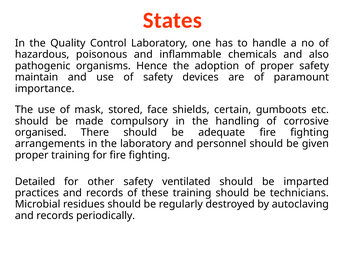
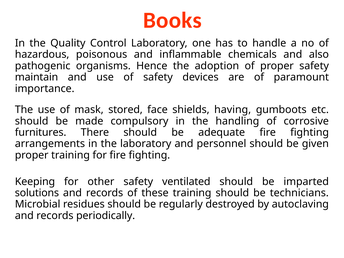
States: States -> Books
certain: certain -> having
organised: organised -> furnitures
Detailed: Detailed -> Keeping
practices: practices -> solutions
